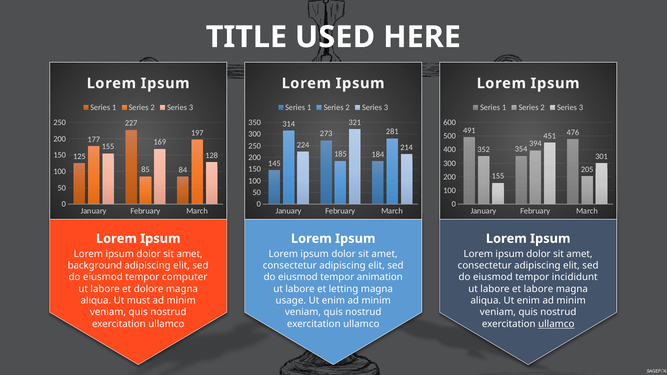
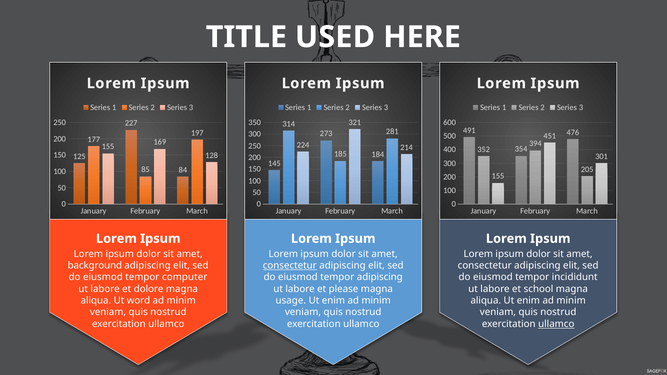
consectetur at (290, 266) underline: none -> present
tempor animation: animation -> adipiscing
letting: letting -> please
et labore: labore -> school
must: must -> word
